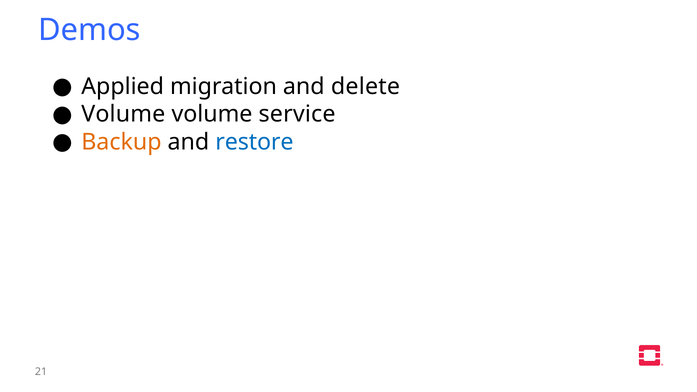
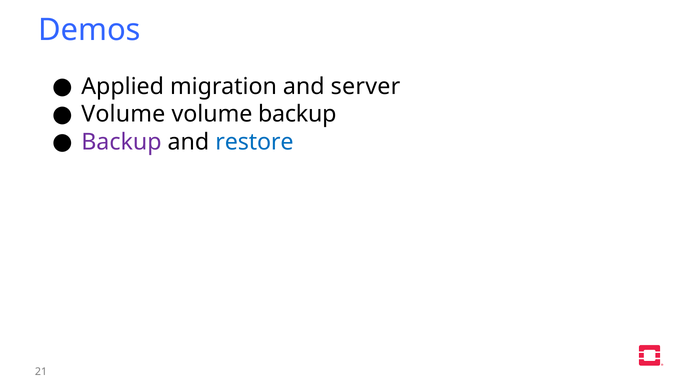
delete: delete -> server
volume service: service -> backup
Backup at (121, 142) colour: orange -> purple
